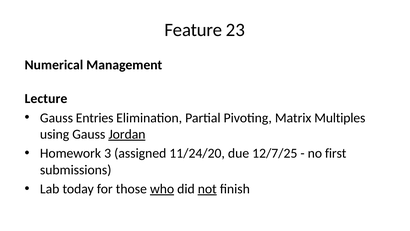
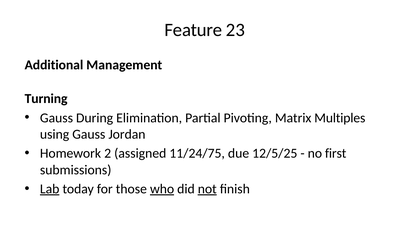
Numerical: Numerical -> Additional
Lecture: Lecture -> Turning
Entries: Entries -> During
Jordan underline: present -> none
3: 3 -> 2
11/24/20: 11/24/20 -> 11/24/75
12/7/25: 12/7/25 -> 12/5/25
Lab underline: none -> present
